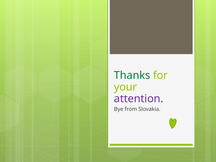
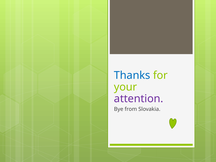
Thanks colour: green -> blue
